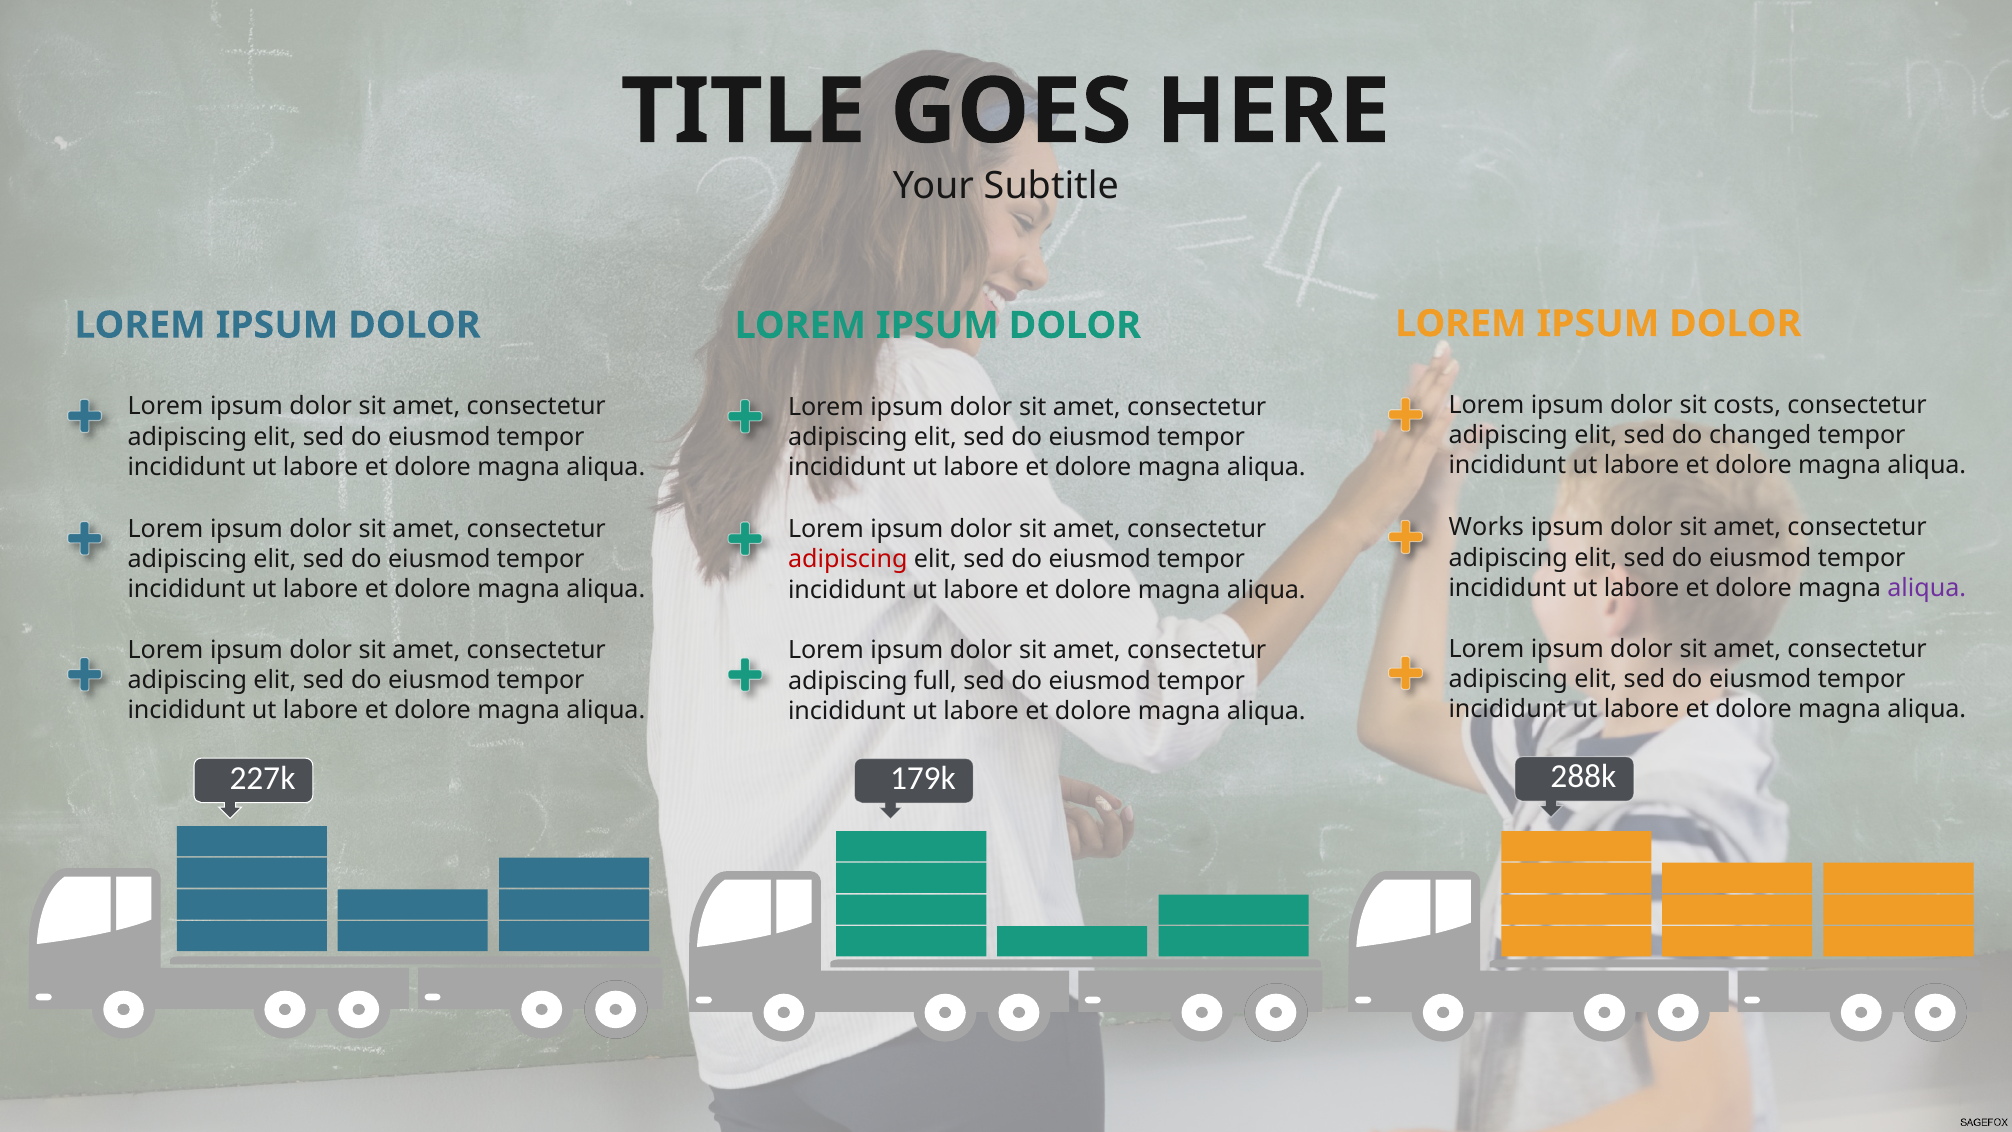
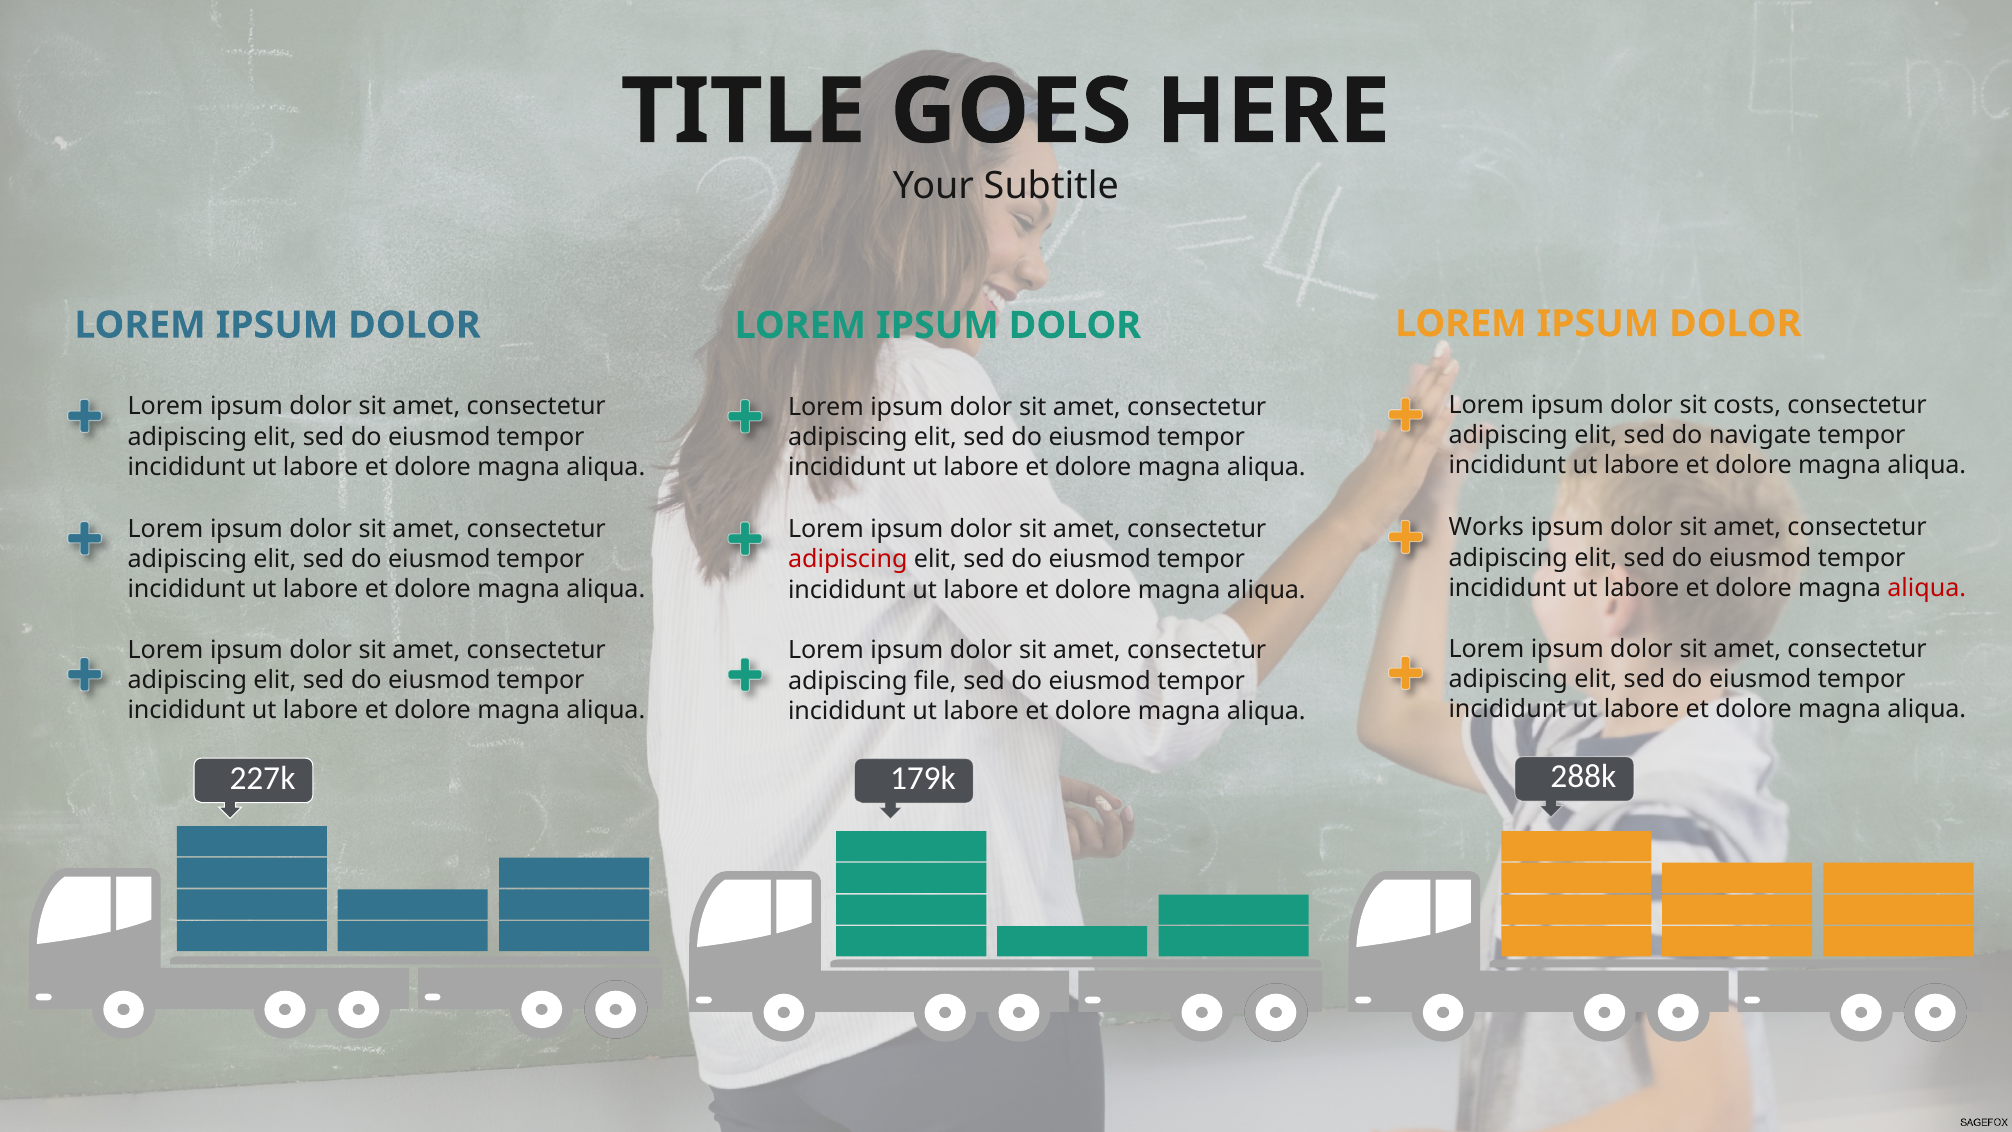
changed: changed -> navigate
aliqua at (1927, 588) colour: purple -> red
full: full -> file
